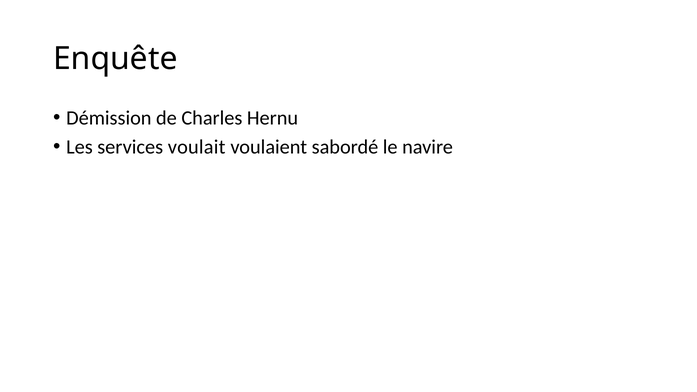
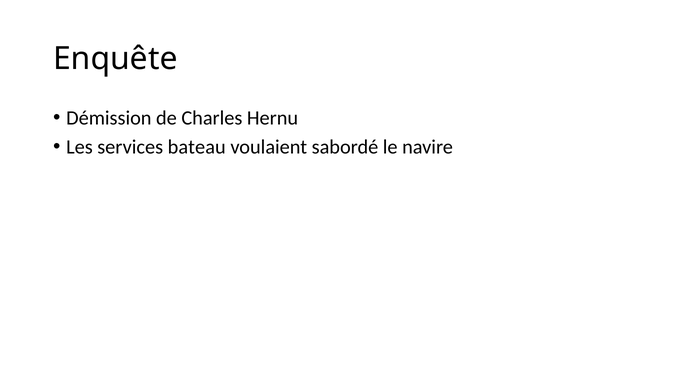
voulait: voulait -> bateau
